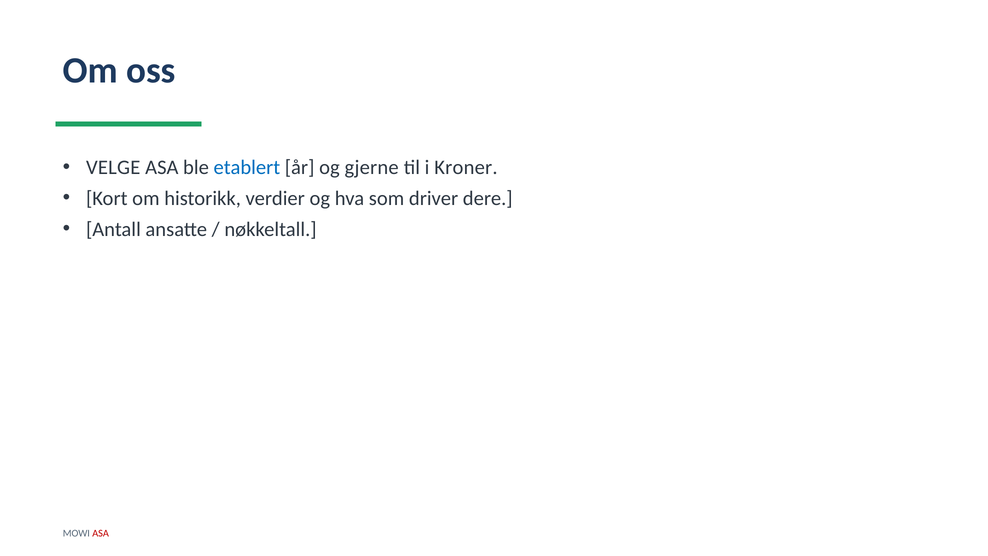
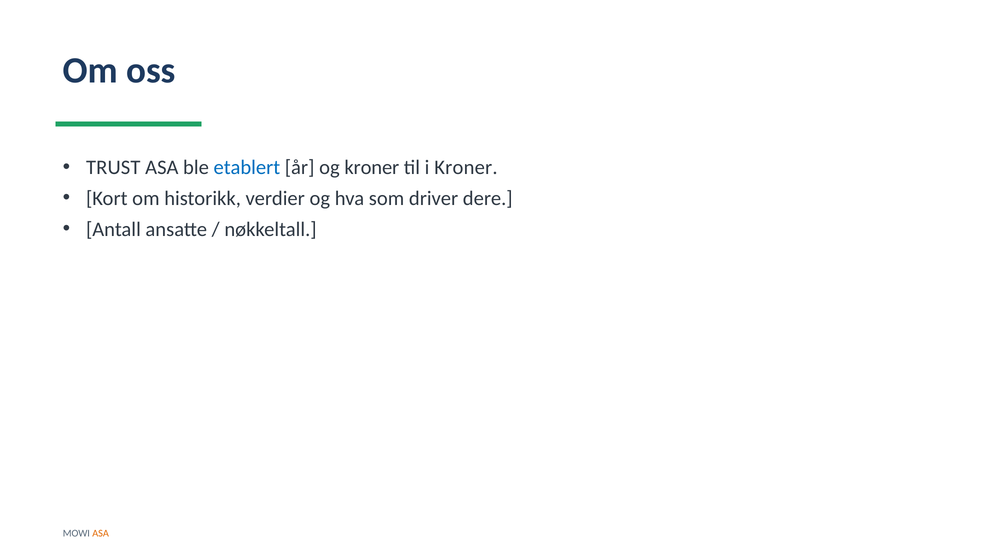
VELGE: VELGE -> TRUST
og gjerne: gjerne -> kroner
ASA at (101, 533) colour: red -> orange
